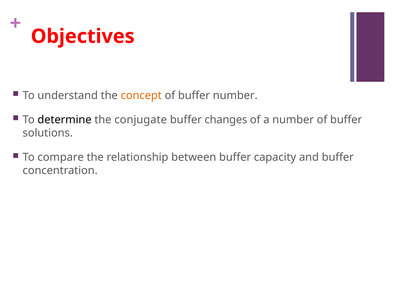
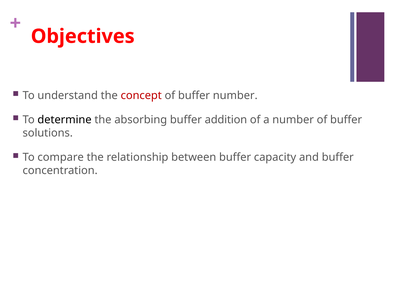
concept colour: orange -> red
conjugate: conjugate -> absorbing
changes: changes -> addition
